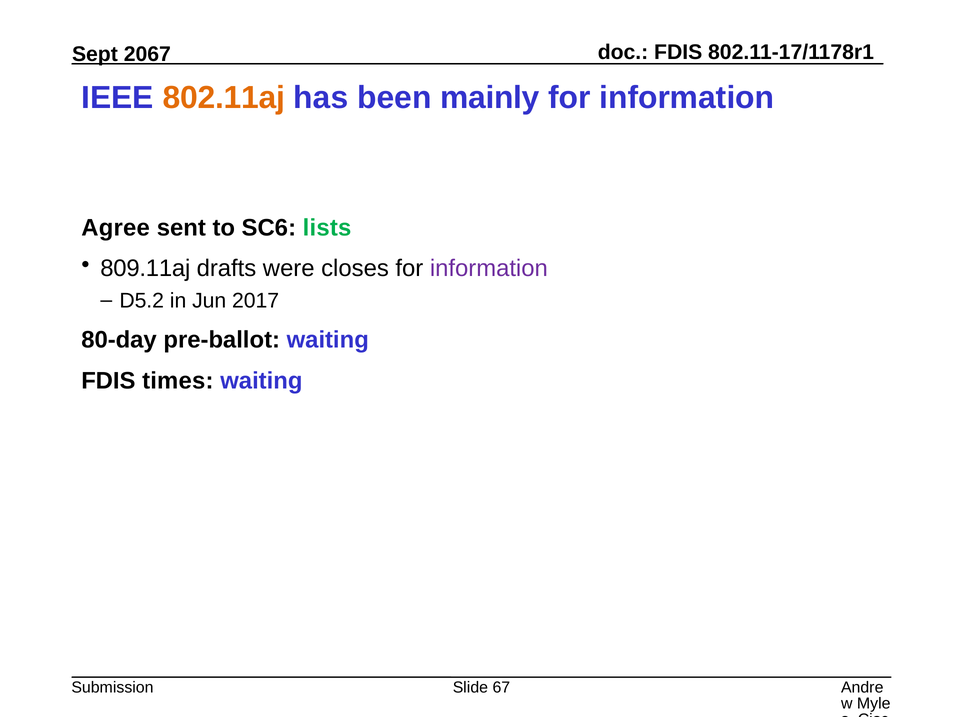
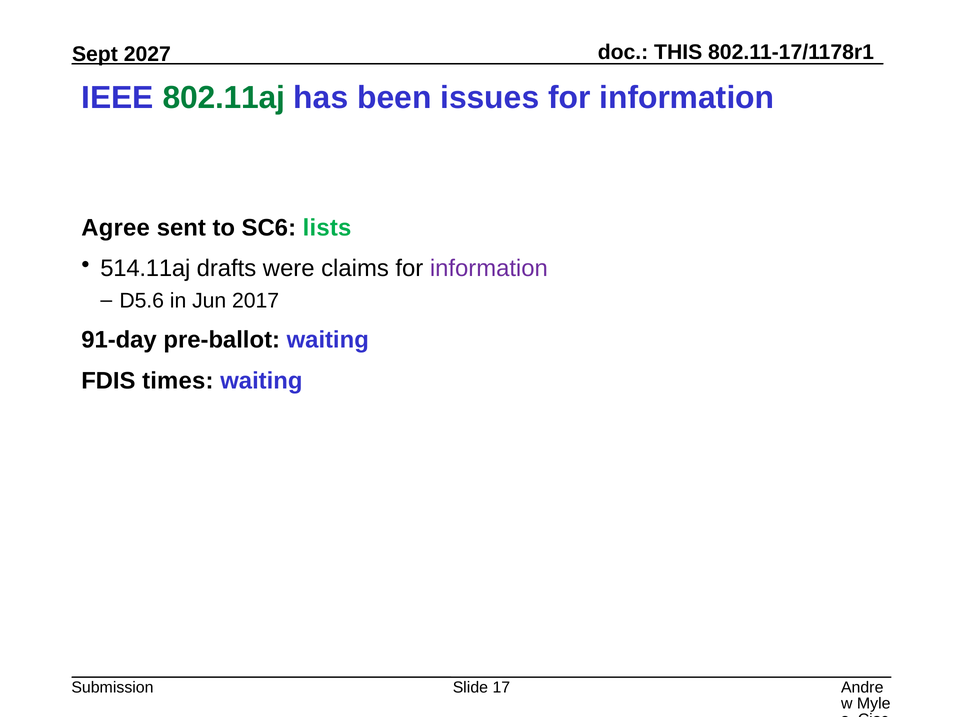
FDIS at (678, 52): FDIS -> THIS
2067: 2067 -> 2027
802.11aj colour: orange -> green
mainly: mainly -> issues
809.11aj: 809.11aj -> 514.11aj
closes: closes -> claims
D5.2: D5.2 -> D5.6
80-day: 80-day -> 91-day
67: 67 -> 17
